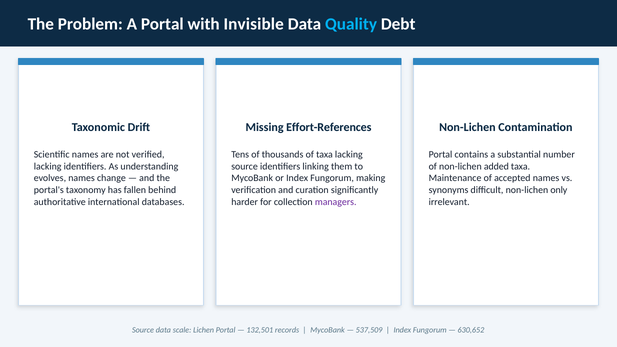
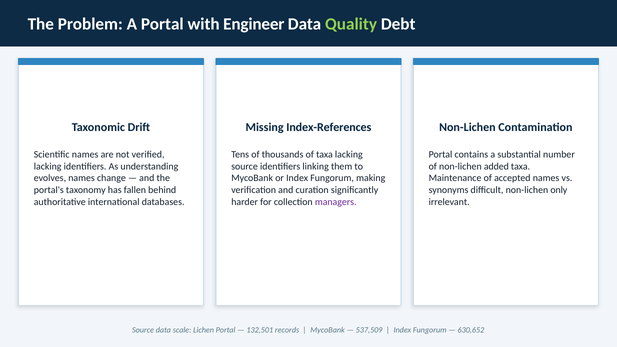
Invisible: Invisible -> Engineer
Quality colour: light blue -> light green
Effort-References: Effort-References -> Index-References
